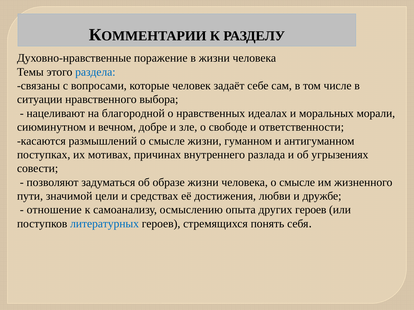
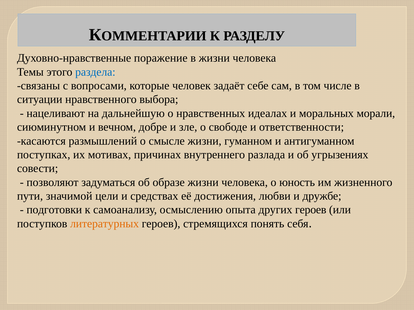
благородной: благородной -> дальнейшую
человека о смысле: смысле -> юность
отношение: отношение -> подготовки
литературных colour: blue -> orange
